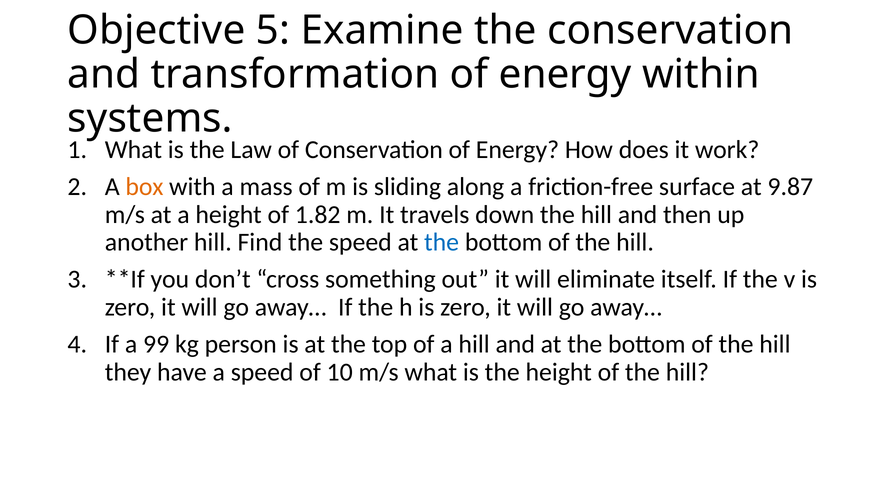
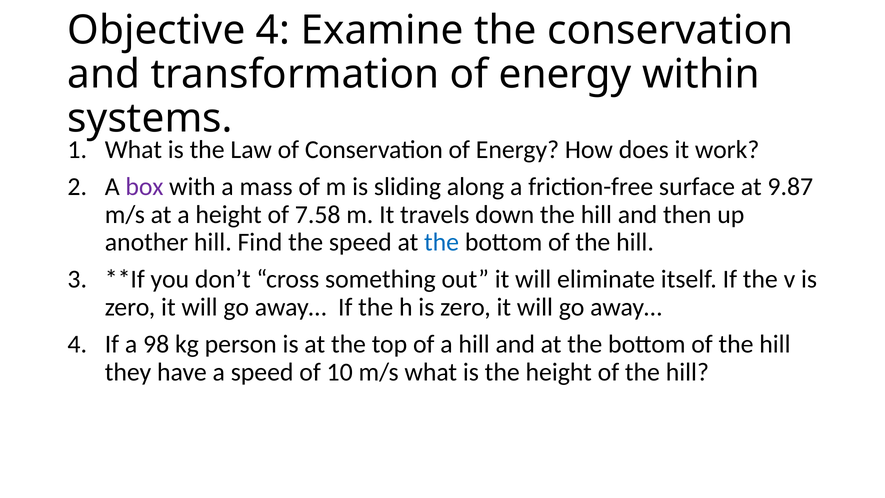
Objective 5: 5 -> 4
box colour: orange -> purple
1.82: 1.82 -> 7.58
99: 99 -> 98
